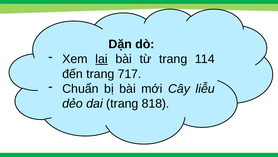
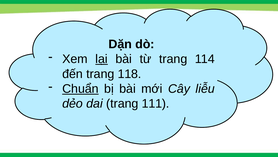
717: 717 -> 118
Chuẩn underline: none -> present
818: 818 -> 111
